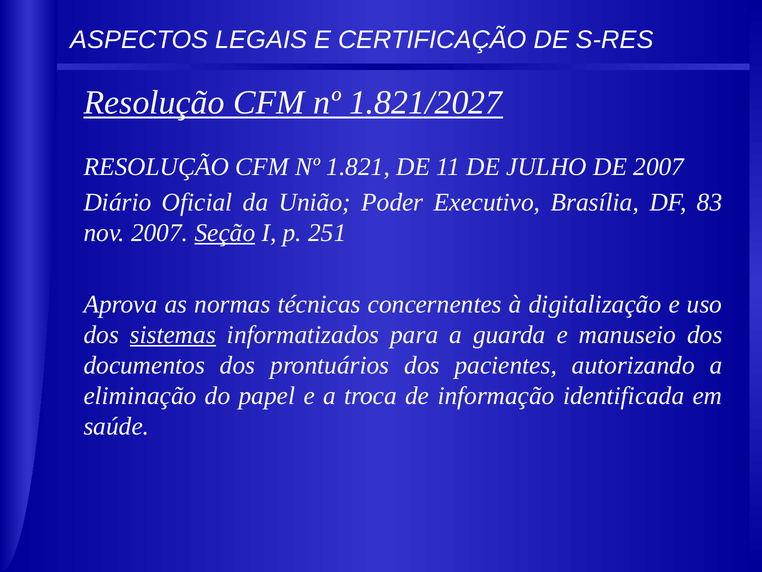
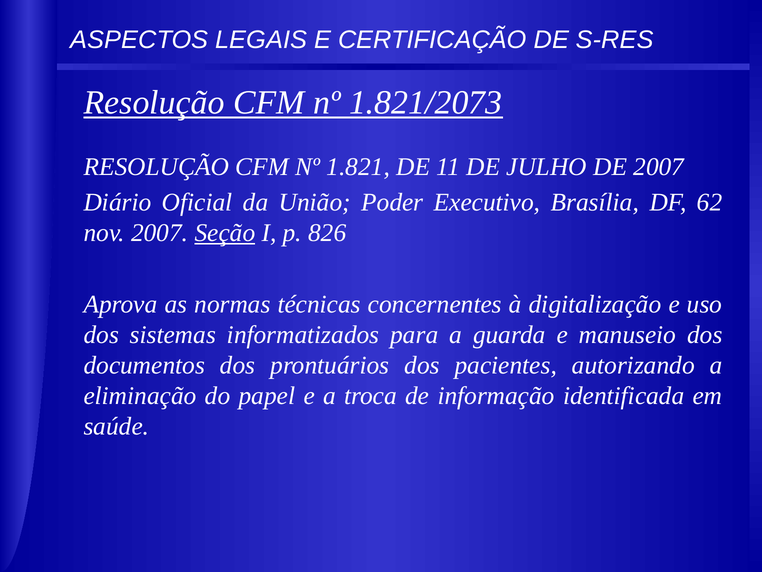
1.821/2027: 1.821/2027 -> 1.821/2073
83: 83 -> 62
251: 251 -> 826
sistemas underline: present -> none
